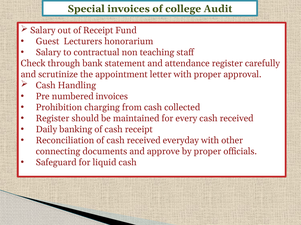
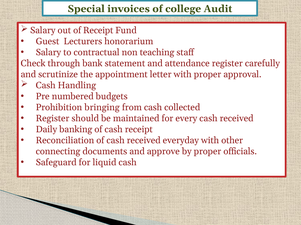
numbered invoices: invoices -> budgets
charging: charging -> bringing
